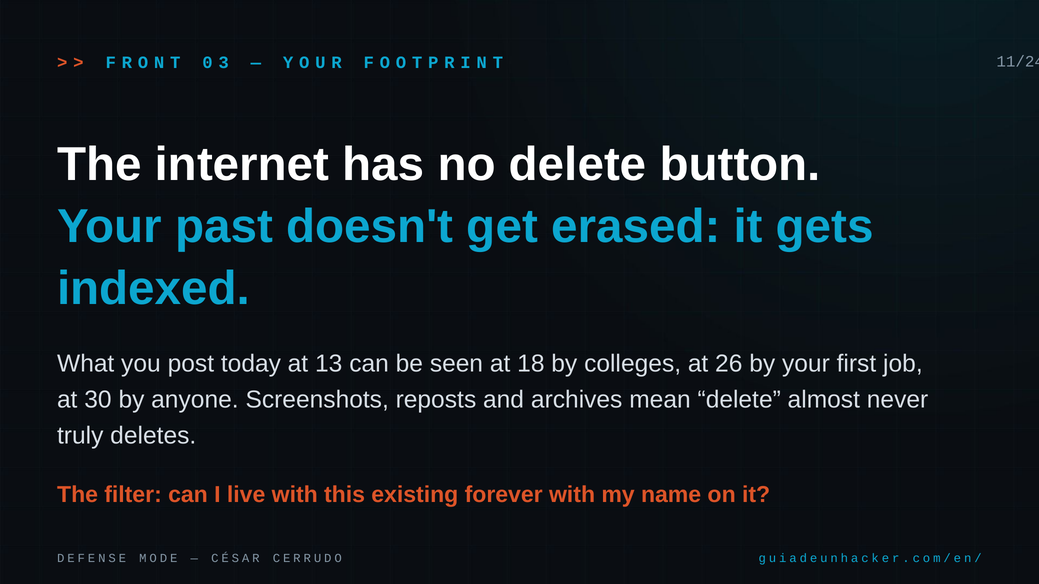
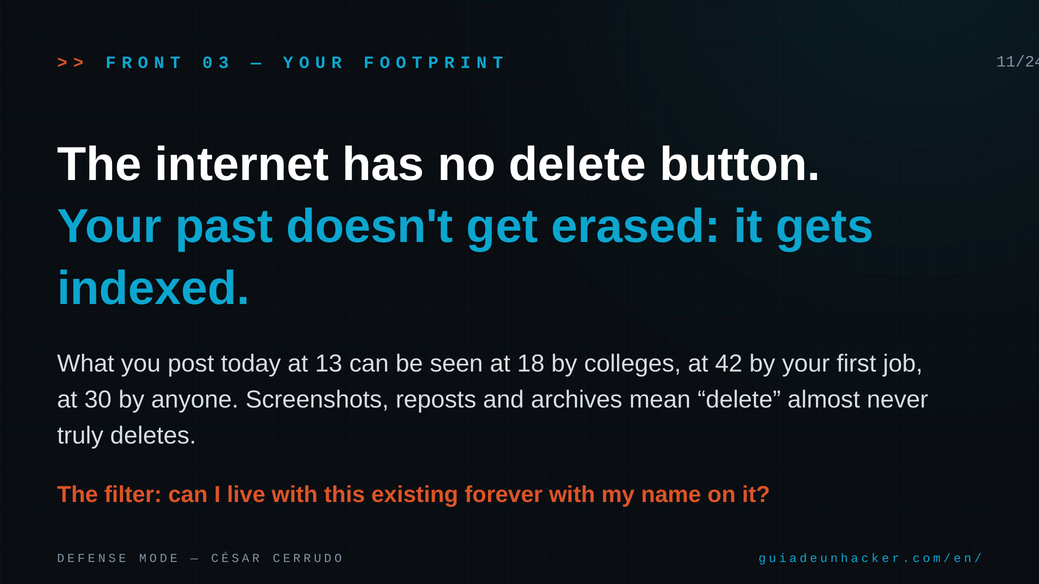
26: 26 -> 42
